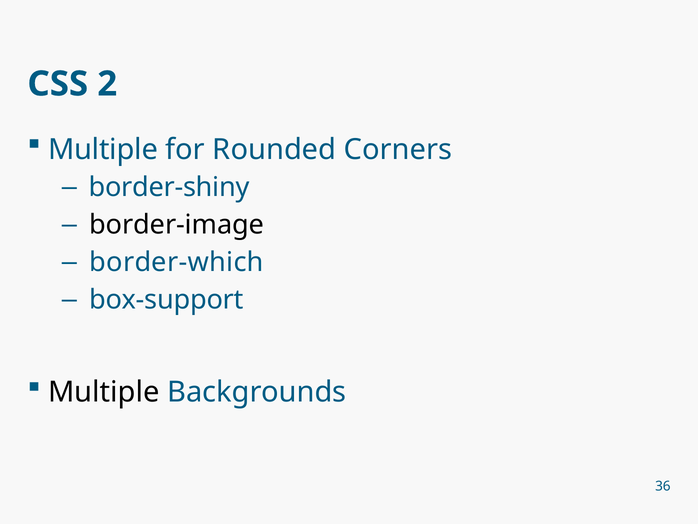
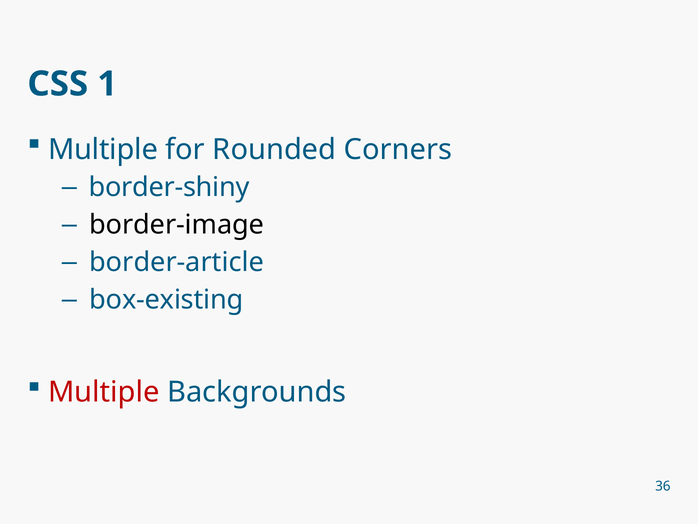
2: 2 -> 1
border-which: border-which -> border-article
box-support: box-support -> box-existing
Multiple at (104, 392) colour: black -> red
